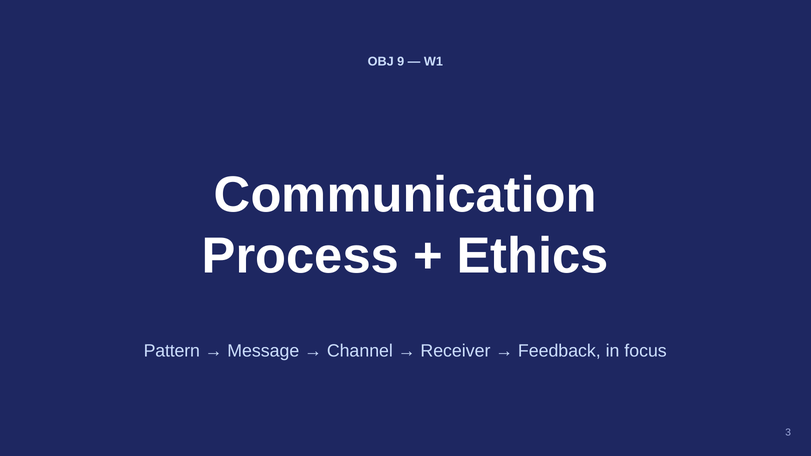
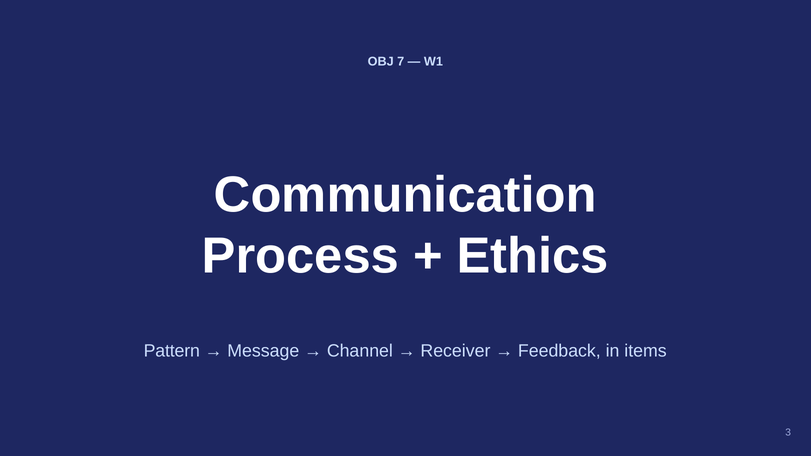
9: 9 -> 7
focus: focus -> items
